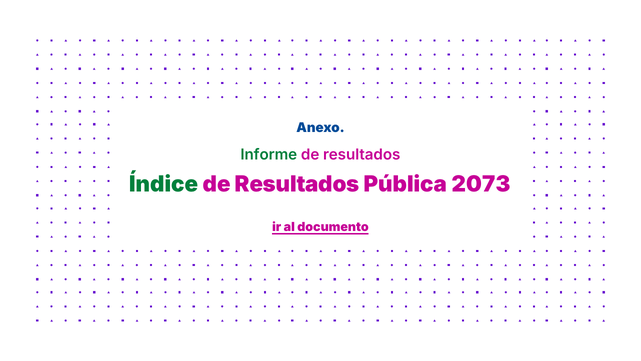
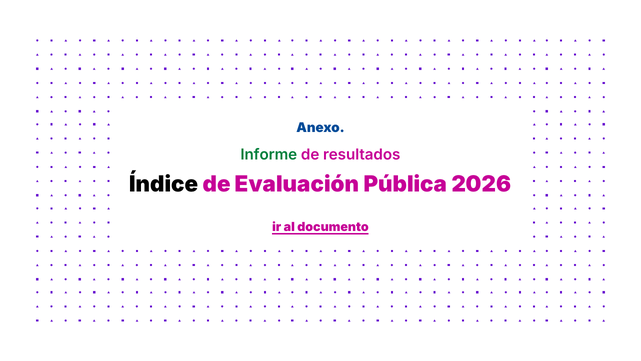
Índice colour: green -> black
Resultados at (297, 184): Resultados -> Evaluación
2073: 2073 -> 2026
